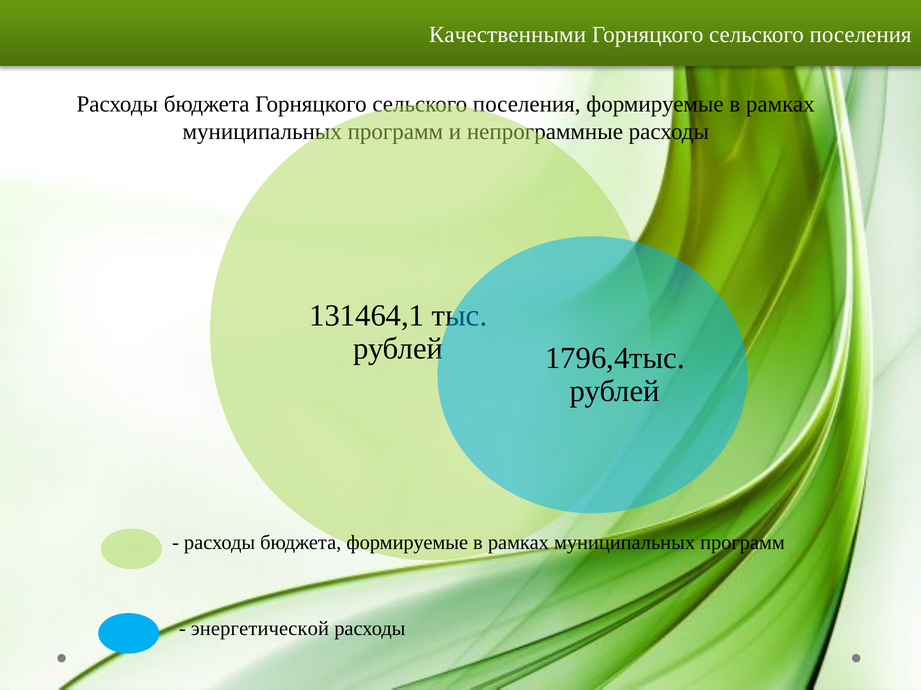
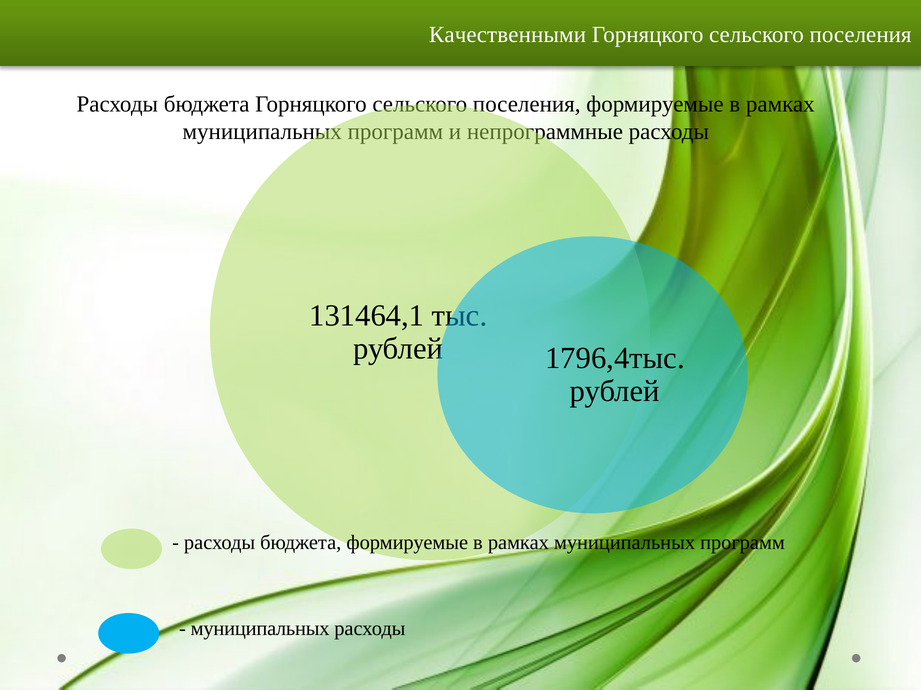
энергетической at (260, 629): энергетической -> муниципальных
